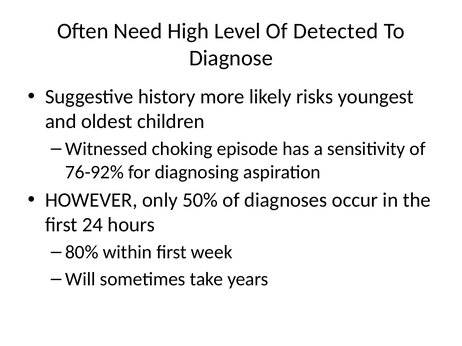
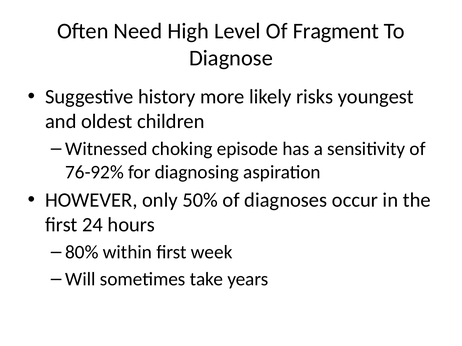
Detected: Detected -> Fragment
